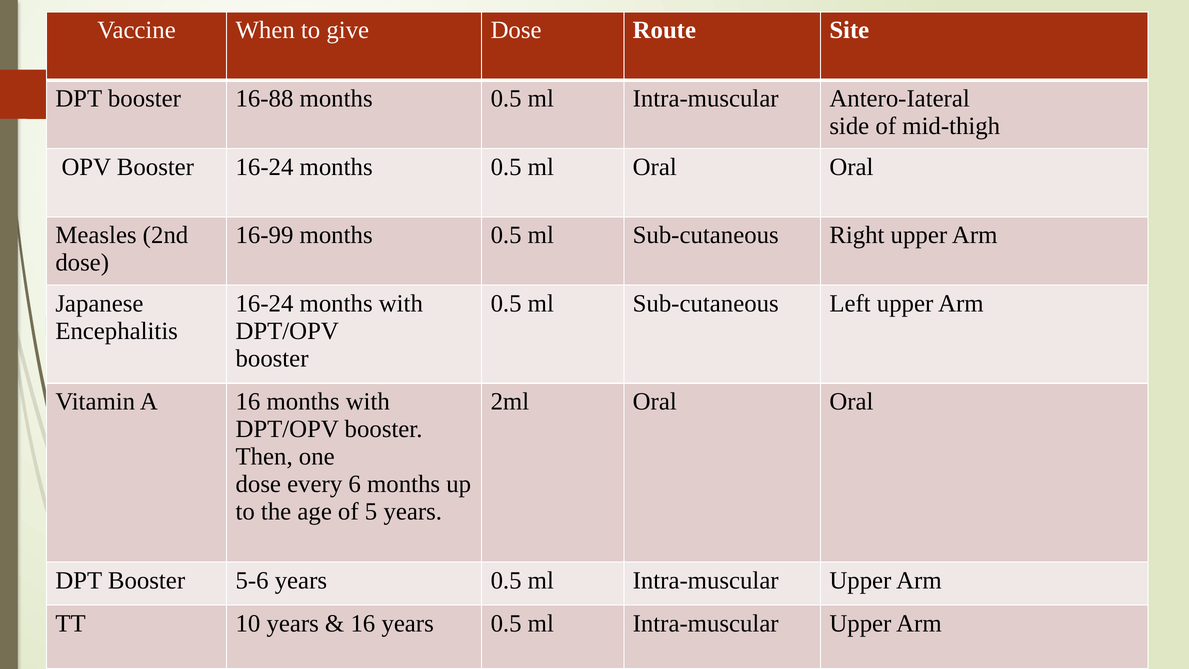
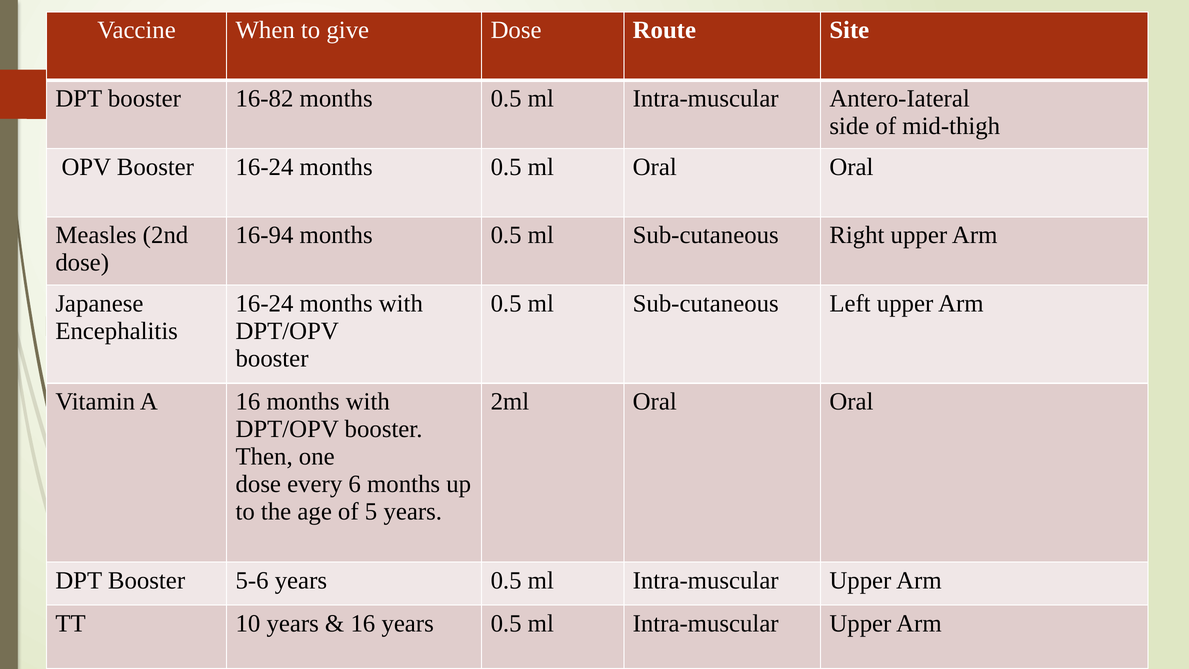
16-88: 16-88 -> 16-82
16-99: 16-99 -> 16-94
